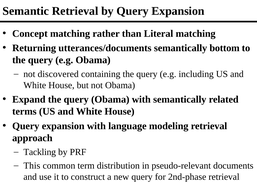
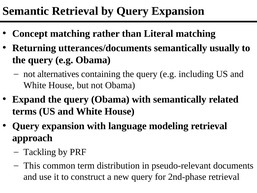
bottom: bottom -> usually
discovered: discovered -> alternatives
